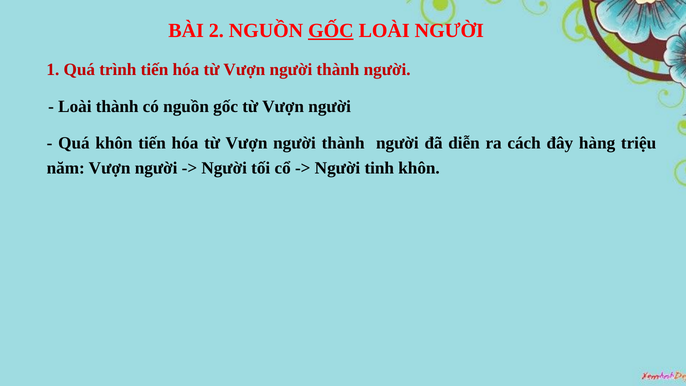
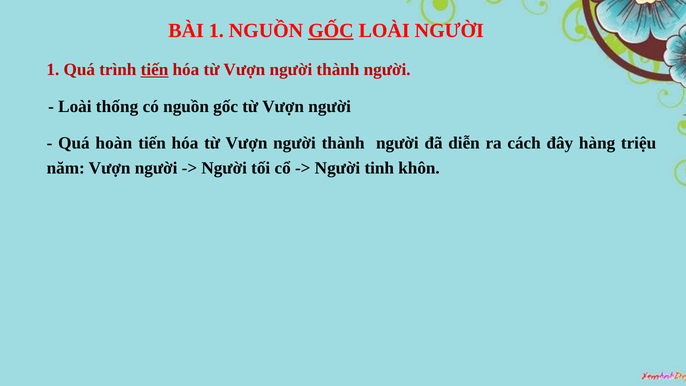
BÀI 2: 2 -> 1
tiến at (155, 69) underline: none -> present
Loài thành: thành -> thống
Quá khôn: khôn -> hoàn
